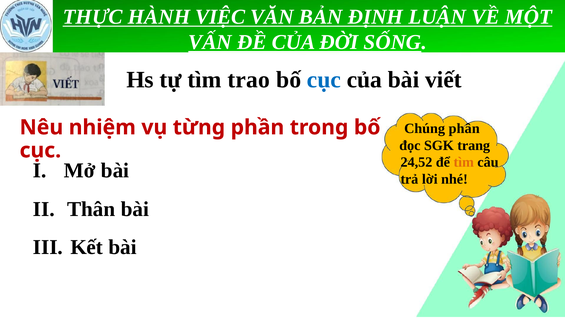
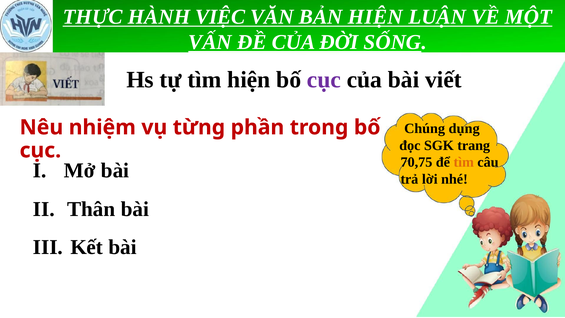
BẢN ĐỊNH: ĐỊNH -> HIỆN
tìm trao: trao -> hiện
cục colour: blue -> purple
phân: phân -> dụng
24,52: 24,52 -> 70,75
